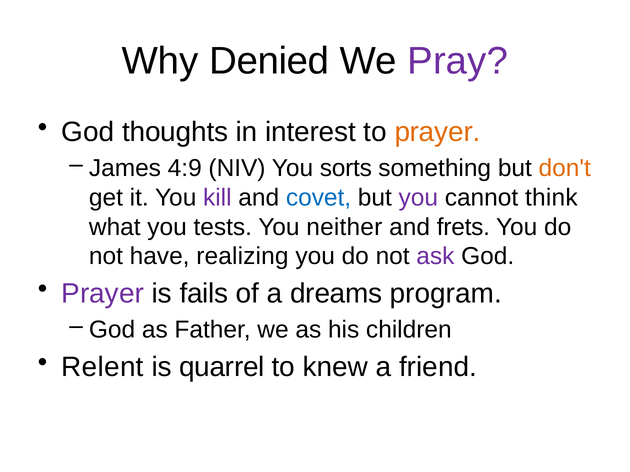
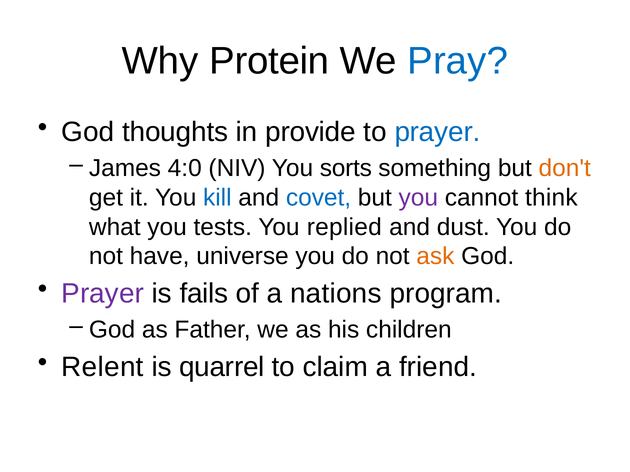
Denied: Denied -> Protein
Pray colour: purple -> blue
interest: interest -> provide
prayer at (437, 132) colour: orange -> blue
4:9: 4:9 -> 4:0
kill colour: purple -> blue
neither: neither -> replied
frets: frets -> dust
realizing: realizing -> universe
ask colour: purple -> orange
dreams: dreams -> nations
knew: knew -> claim
